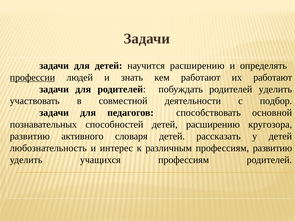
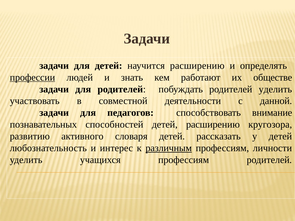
их работают: работают -> обществе
подбор: подбор -> данной
основной: основной -> внимание
различным underline: none -> present
профессиям развитию: развитию -> личности
